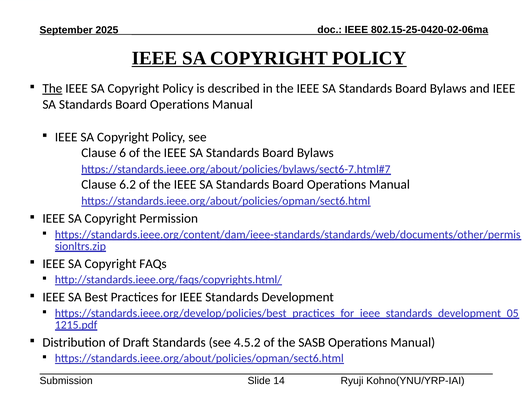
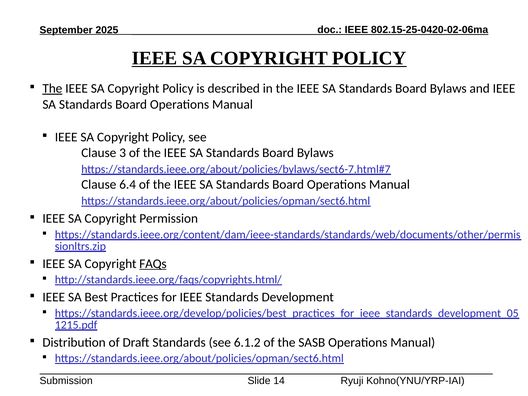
6: 6 -> 3
6.2: 6.2 -> 6.4
FAQs underline: none -> present
4.5.2: 4.5.2 -> 6.1.2
